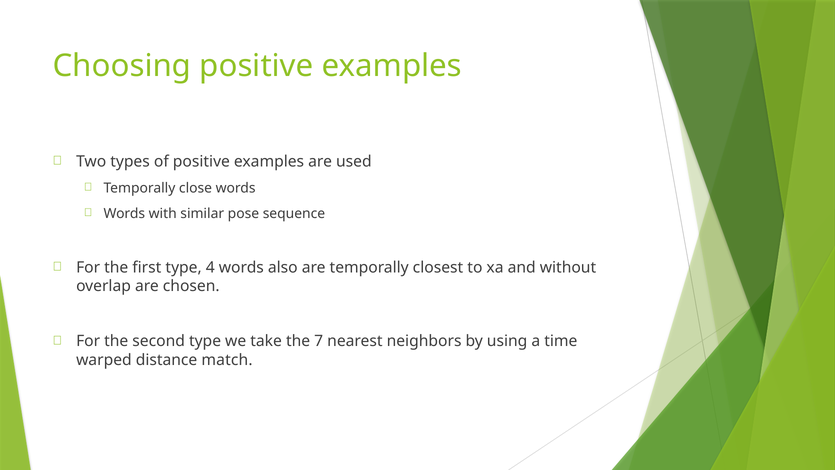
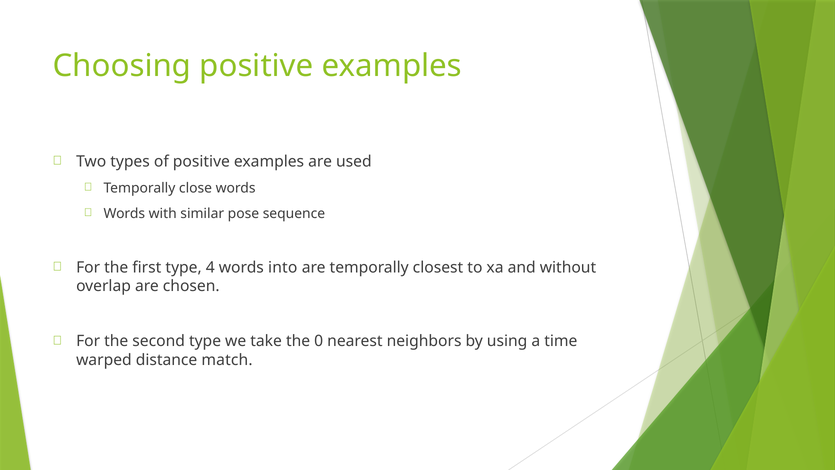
also: also -> into
7: 7 -> 0
